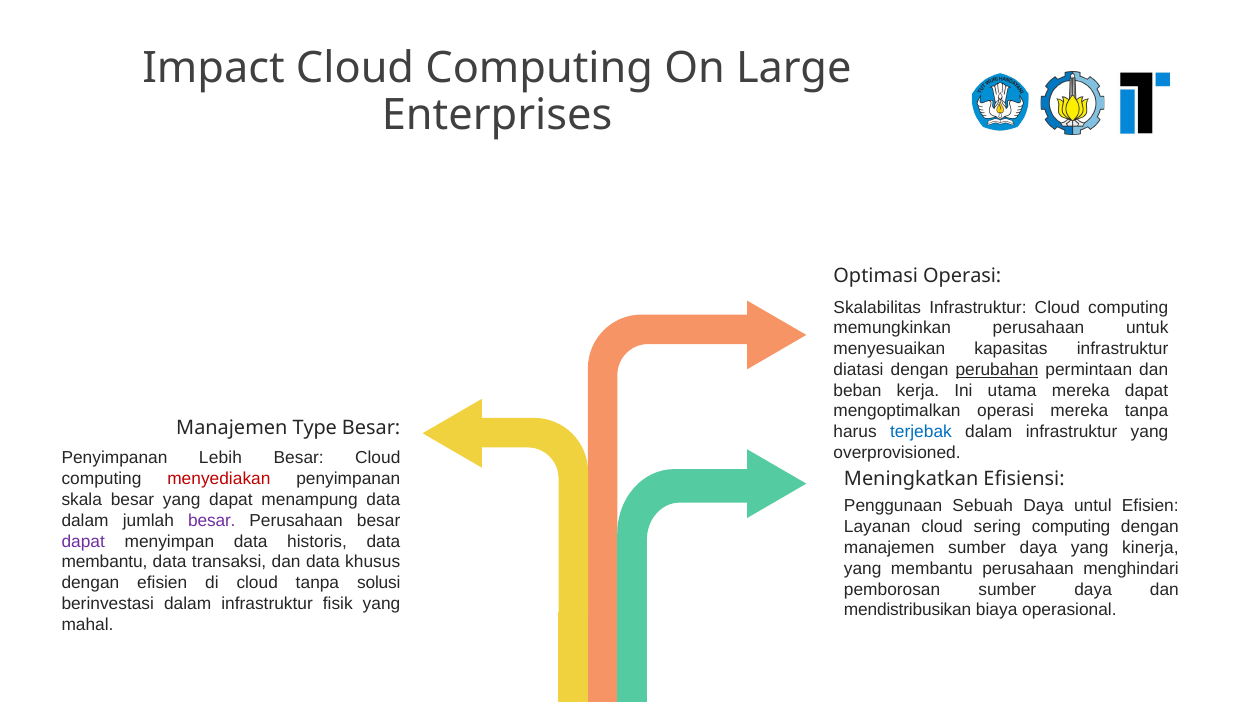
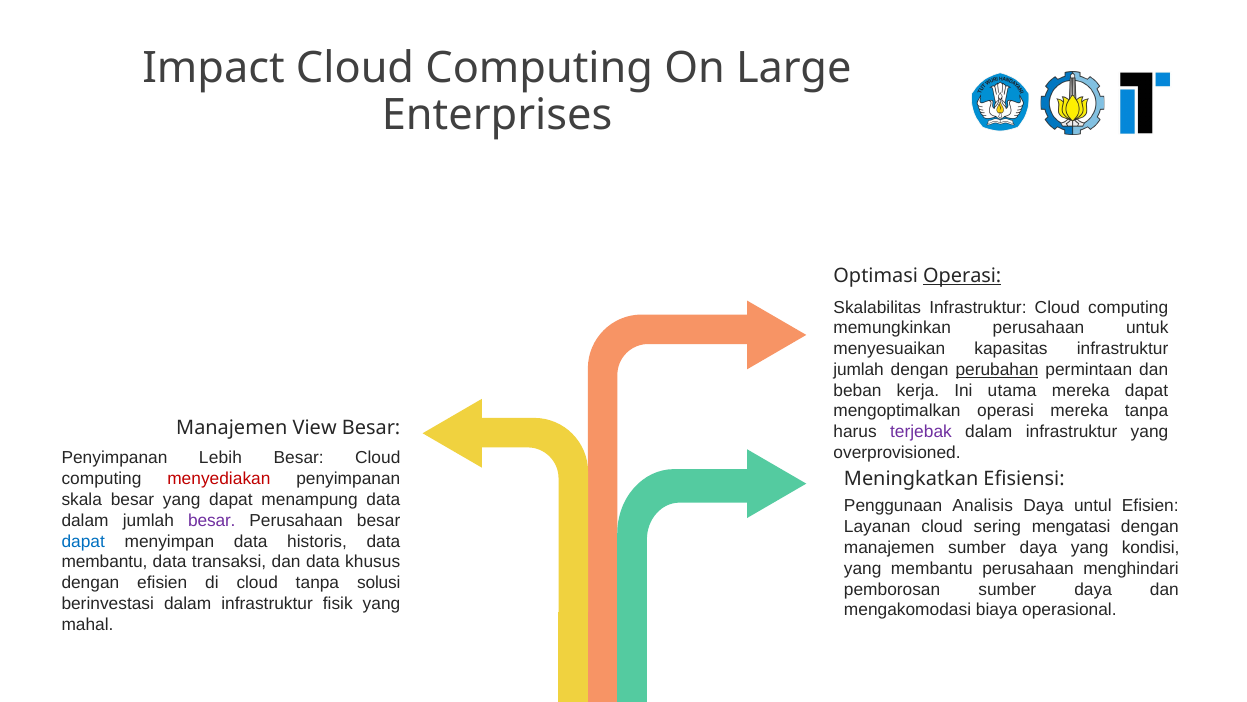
Operasi at (962, 276) underline: none -> present
diatasi at (858, 369): diatasi -> jumlah
Type: Type -> View
terjebak colour: blue -> purple
Sebuah: Sebuah -> Analisis
sering computing: computing -> mengatasi
dapat at (83, 541) colour: purple -> blue
kinerja: kinerja -> kondisi
mendistribusikan: mendistribusikan -> mengakomodasi
